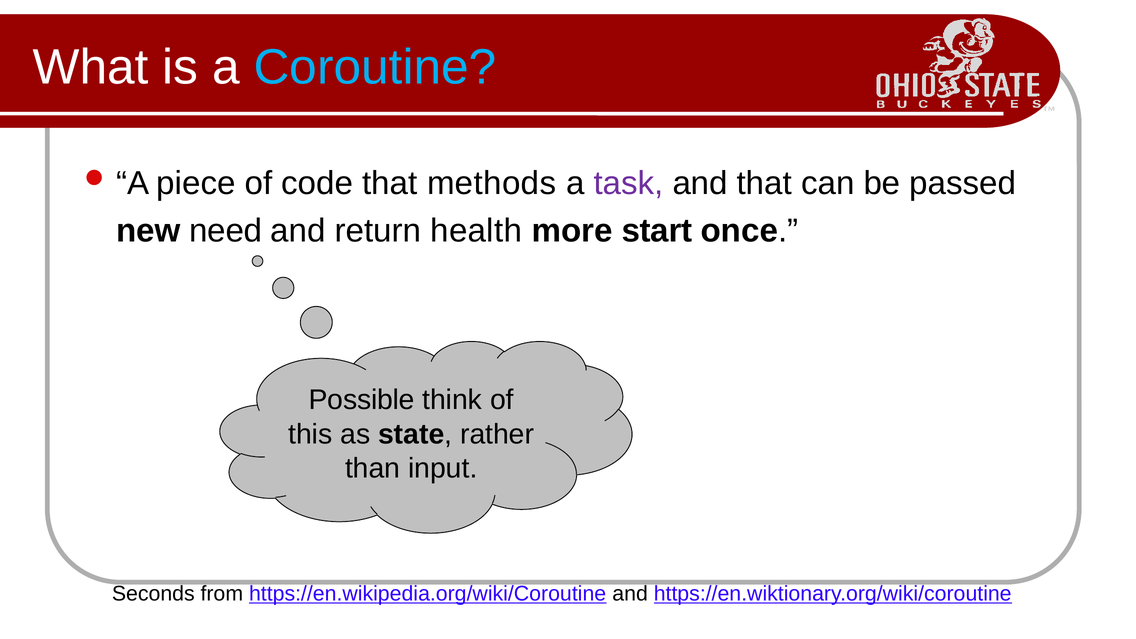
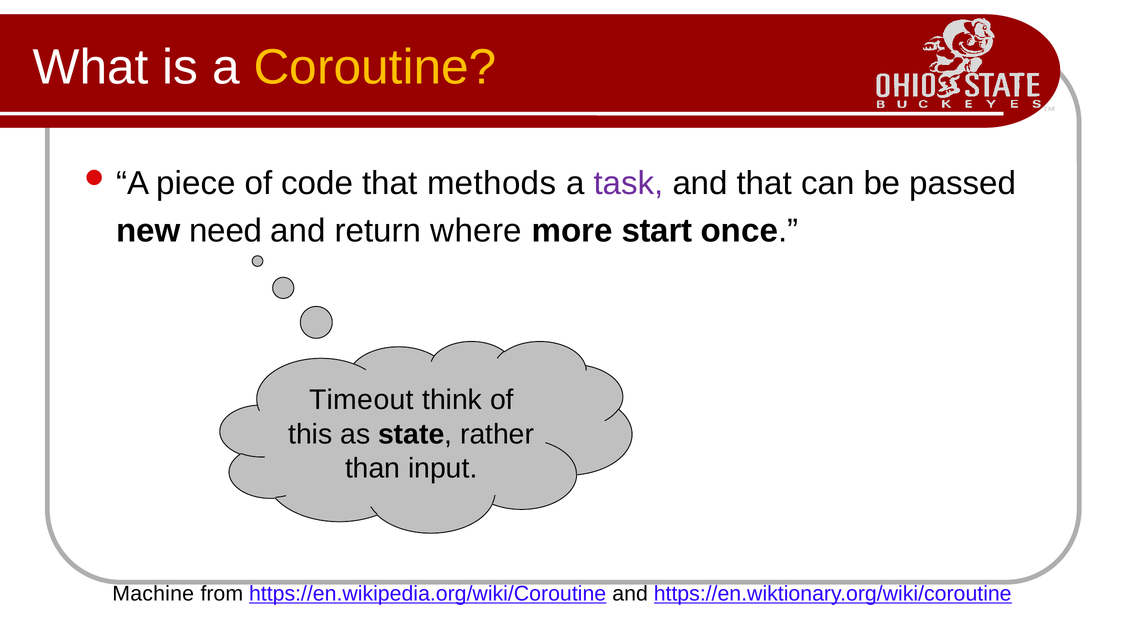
Coroutine colour: light blue -> yellow
health: health -> where
Possible: Possible -> Timeout
Seconds: Seconds -> Machine
